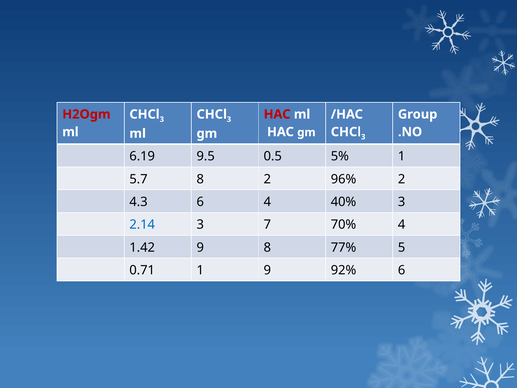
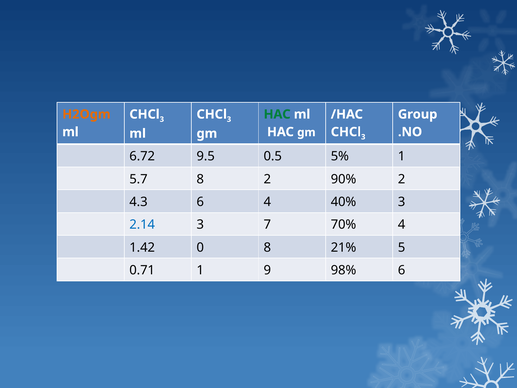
H2Ogm colour: red -> orange
HAC at (277, 114) colour: red -> green
6.19: 6.19 -> 6.72
96%: 96% -> 90%
1.42 9: 9 -> 0
77%: 77% -> 21%
92%: 92% -> 98%
